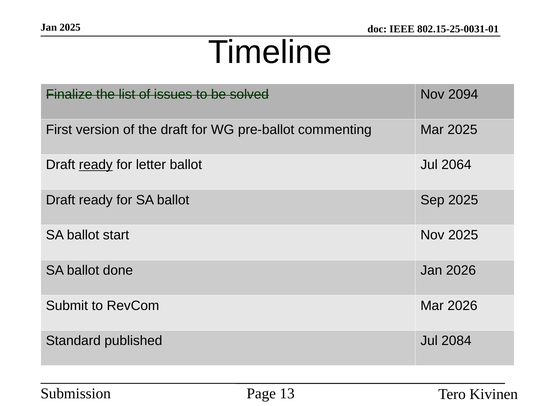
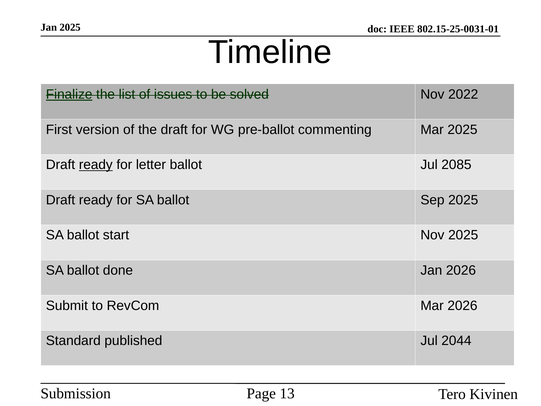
Finalize underline: none -> present
2094: 2094 -> 2022
2064: 2064 -> 2085
2084: 2084 -> 2044
